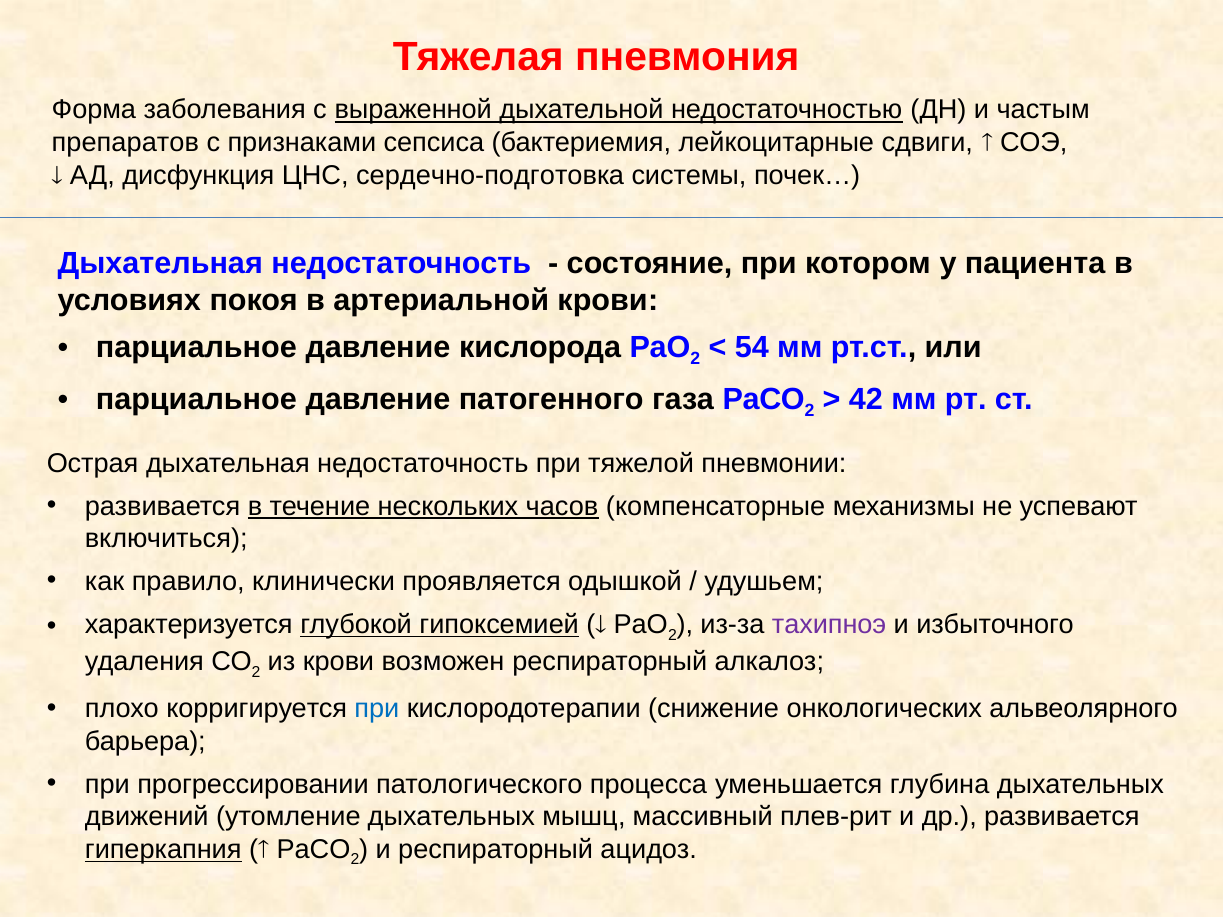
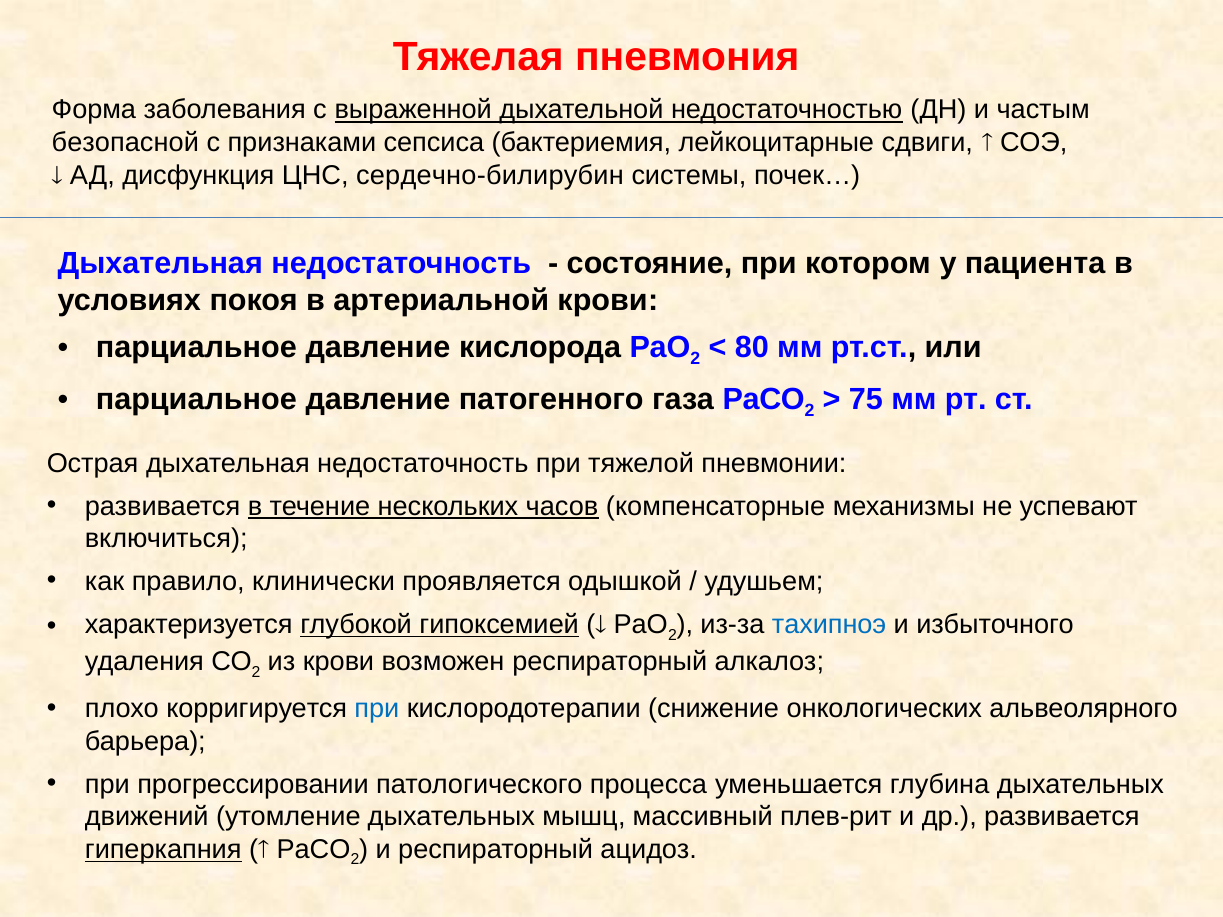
препаратов: препаратов -> безопасной
сердечно-подготовка: сердечно-подготовка -> сердечно-билирубин
54: 54 -> 80
42: 42 -> 75
тахипноэ colour: purple -> blue
